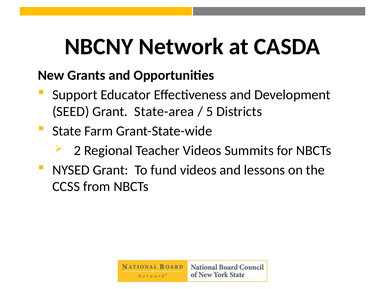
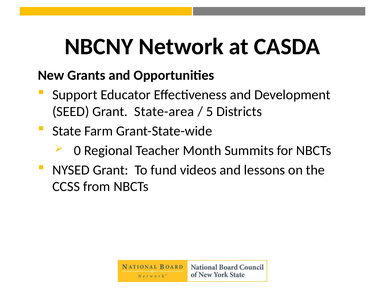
2: 2 -> 0
Teacher Videos: Videos -> Month
